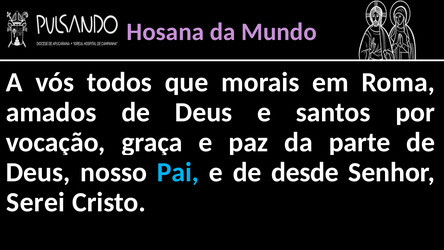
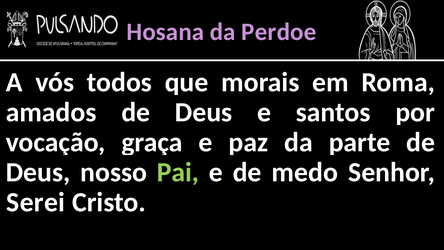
Mundo: Mundo -> Perdoe
Pai colour: light blue -> light green
desde: desde -> medo
